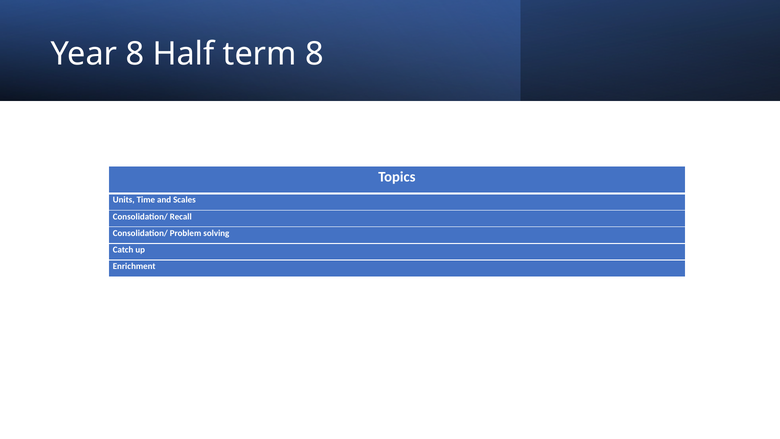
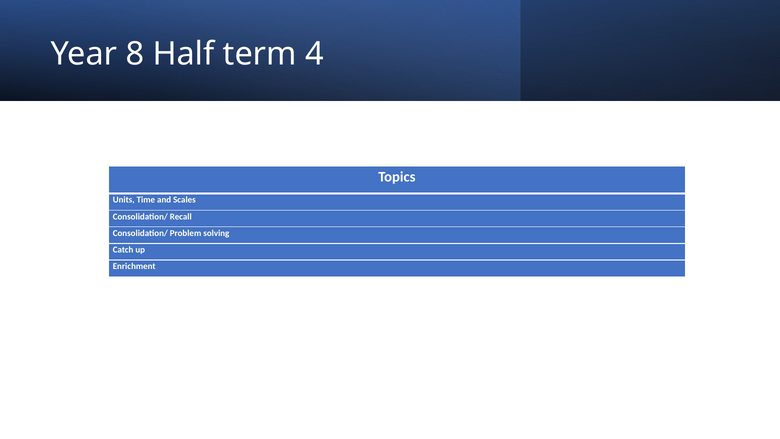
term 8: 8 -> 4
